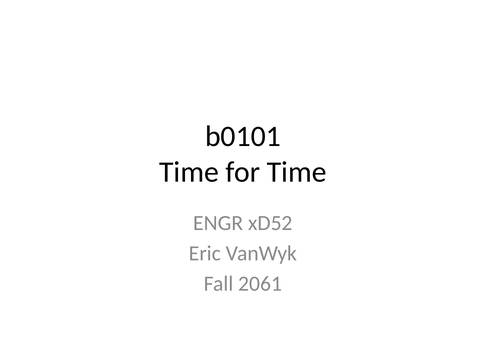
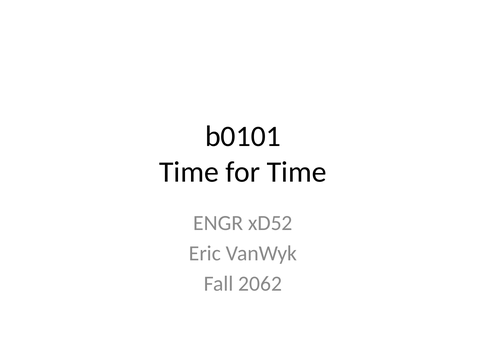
2061: 2061 -> 2062
